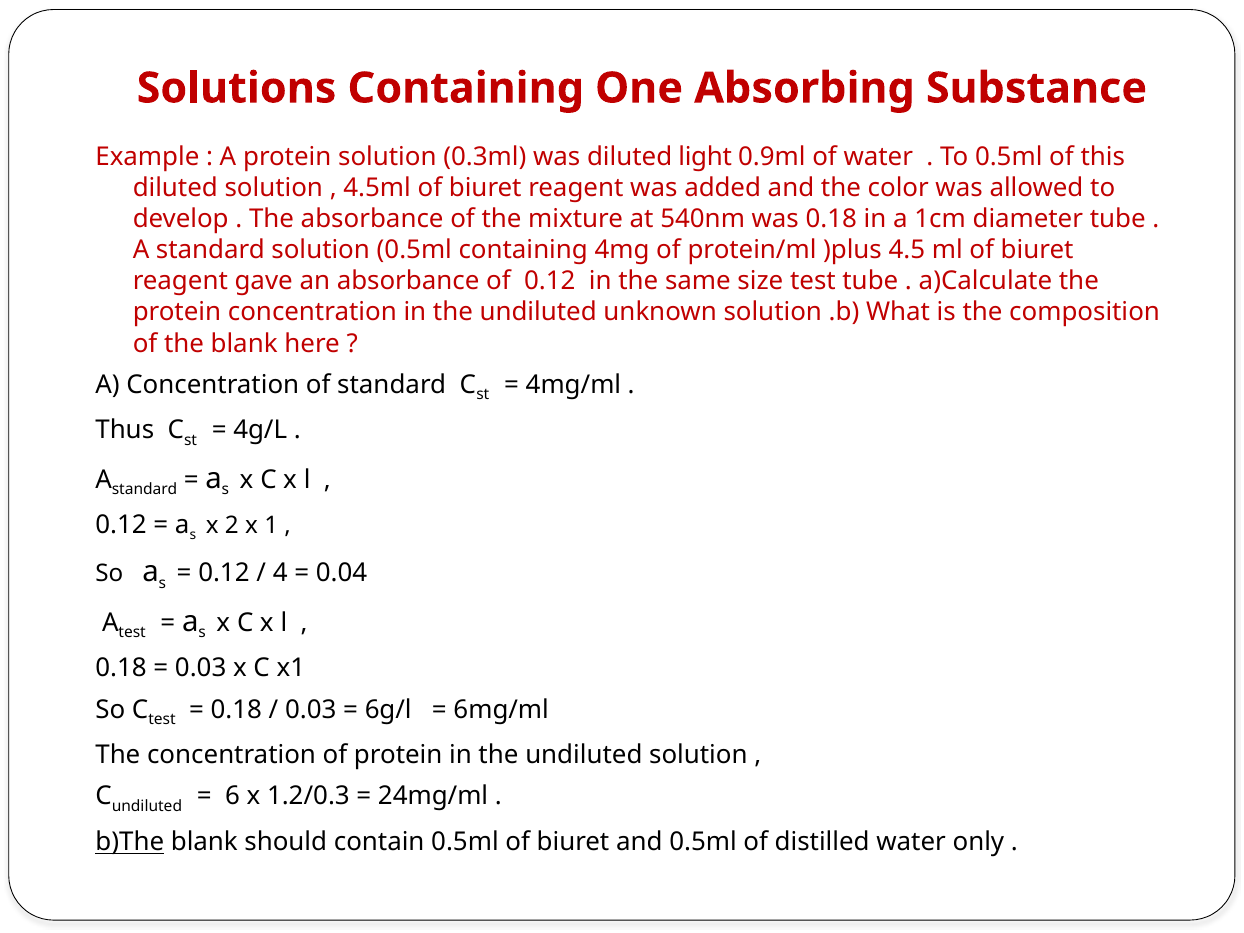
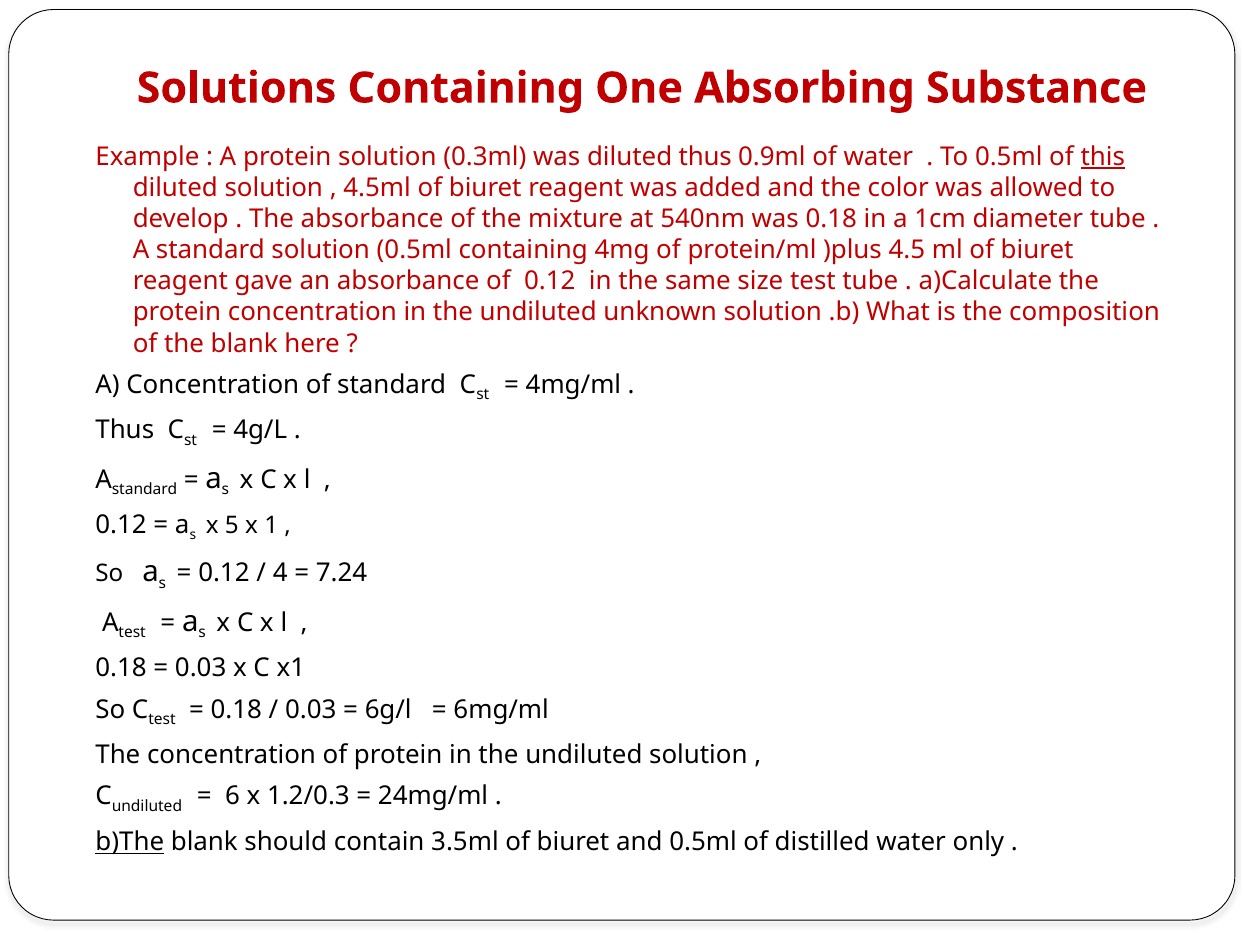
diluted light: light -> thus
this underline: none -> present
2: 2 -> 5
0.04: 0.04 -> 7.24
contain 0.5ml: 0.5ml -> 3.5ml
